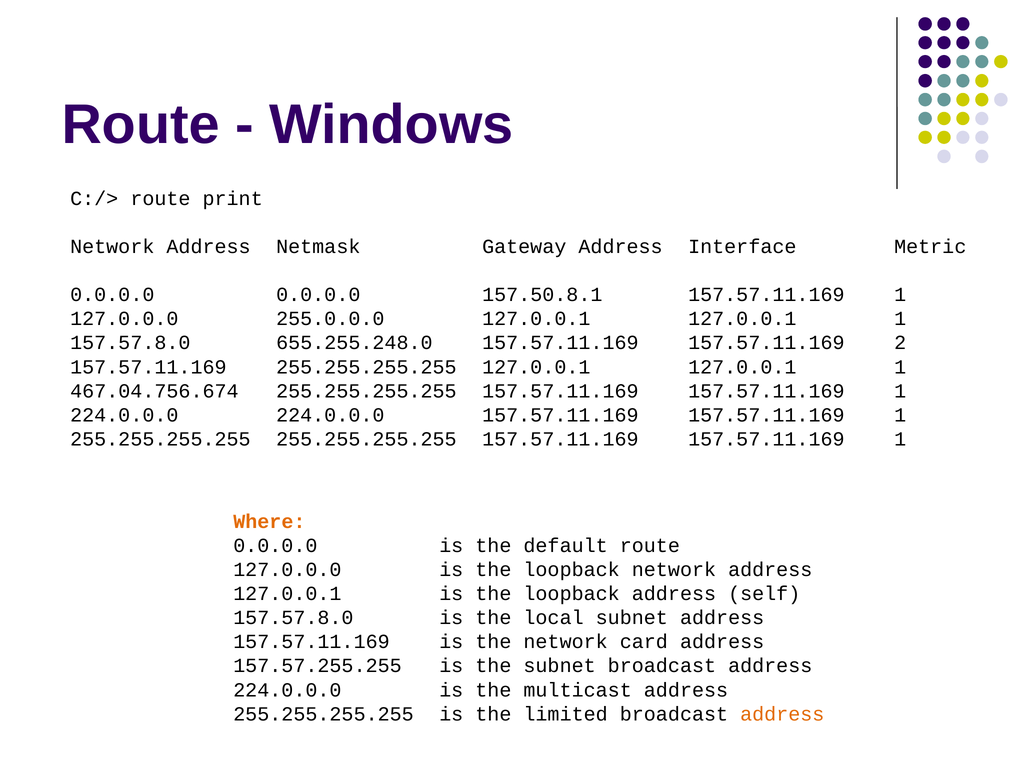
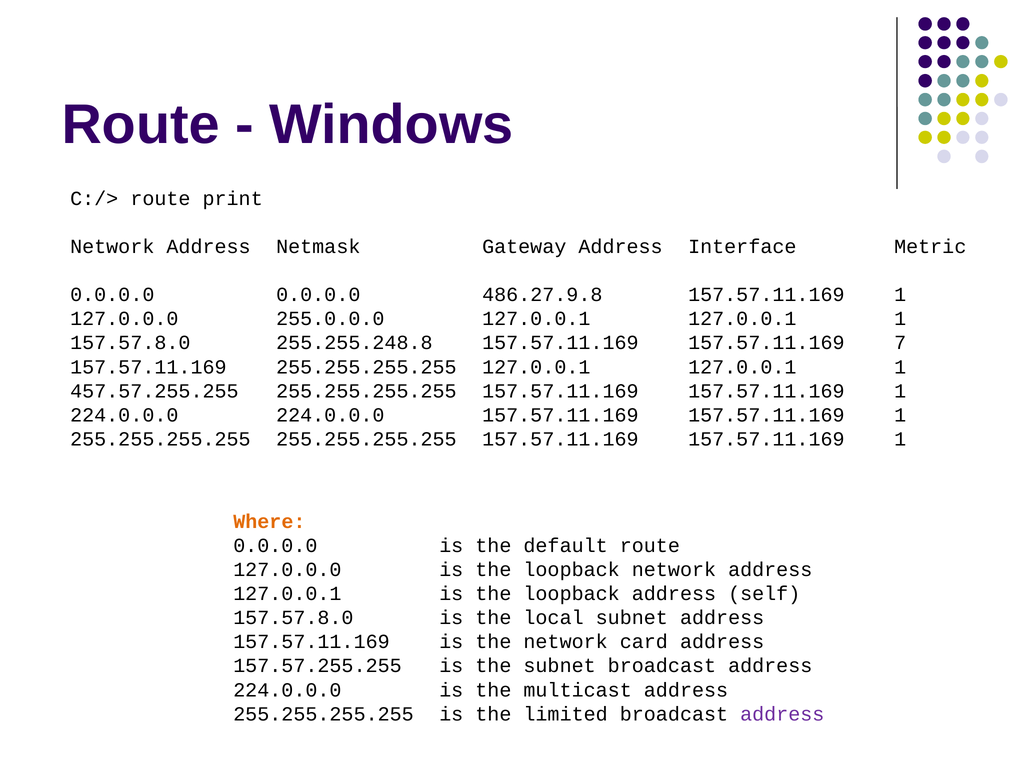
157.50.8.1: 157.50.8.1 -> 486.27.9.8
655.255.248.0: 655.255.248.0 -> 255.255.248.8
2: 2 -> 7
467.04.756.674: 467.04.756.674 -> 457.57.255.255
address at (782, 714) colour: orange -> purple
